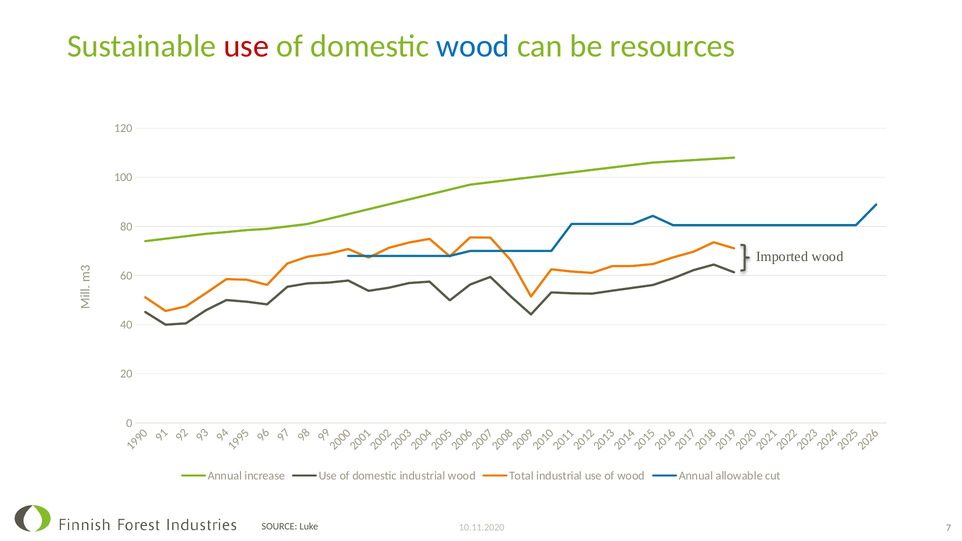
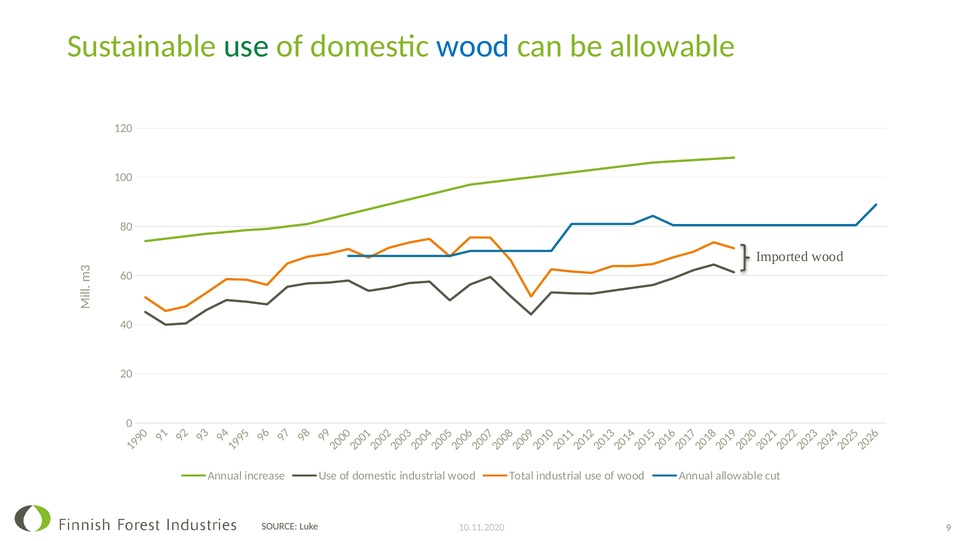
use at (246, 46) colour: red -> green
be resources: resources -> allowable
7 at (949, 528): 7 -> 9
